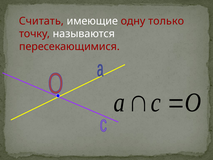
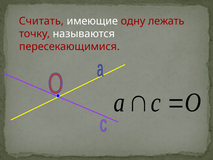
только: только -> лежать
